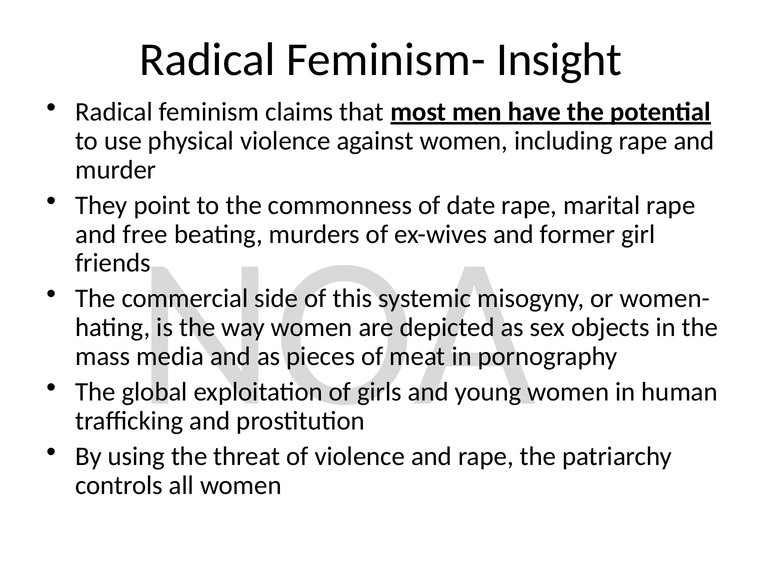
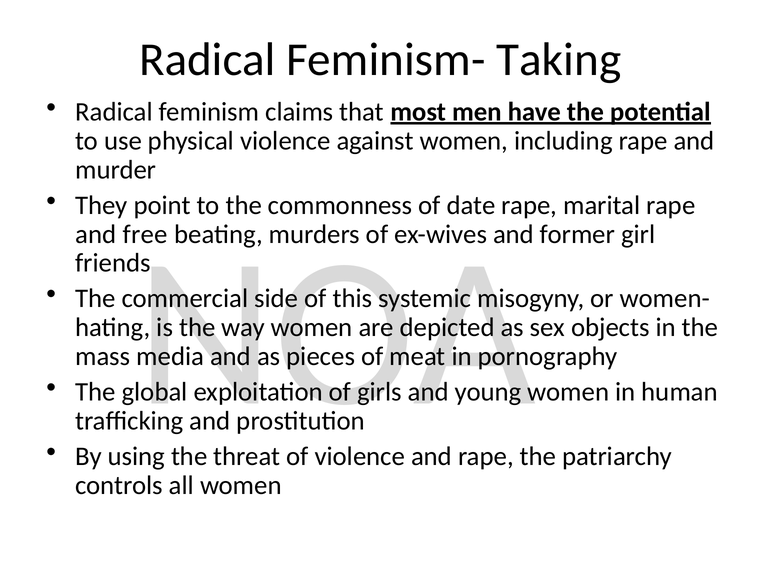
Insight: Insight -> Taking
